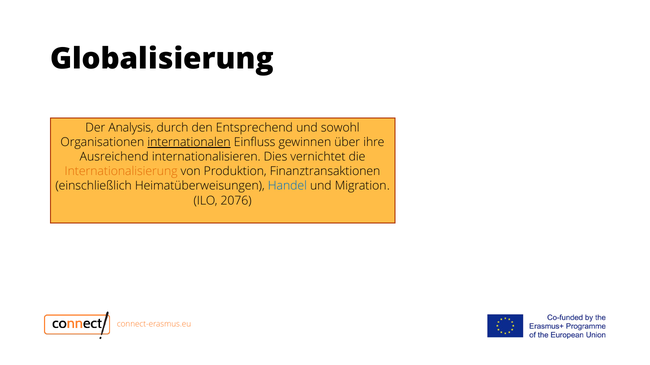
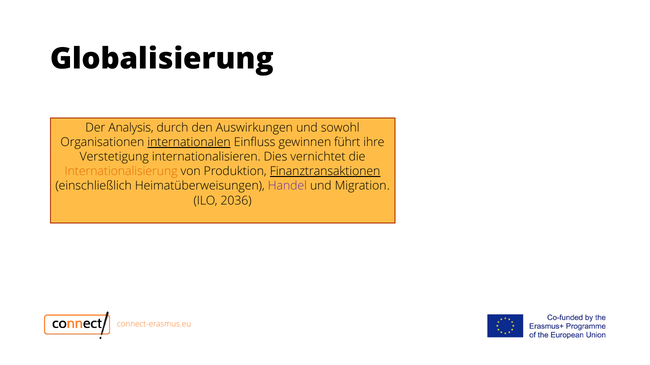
Entsprechend: Entsprechend -> Auswirkungen
über: über -> führt
Ausreichend: Ausreichend -> Verstetigung
Finanztransaktionen underline: none -> present
Handel colour: blue -> purple
2076: 2076 -> 2036
